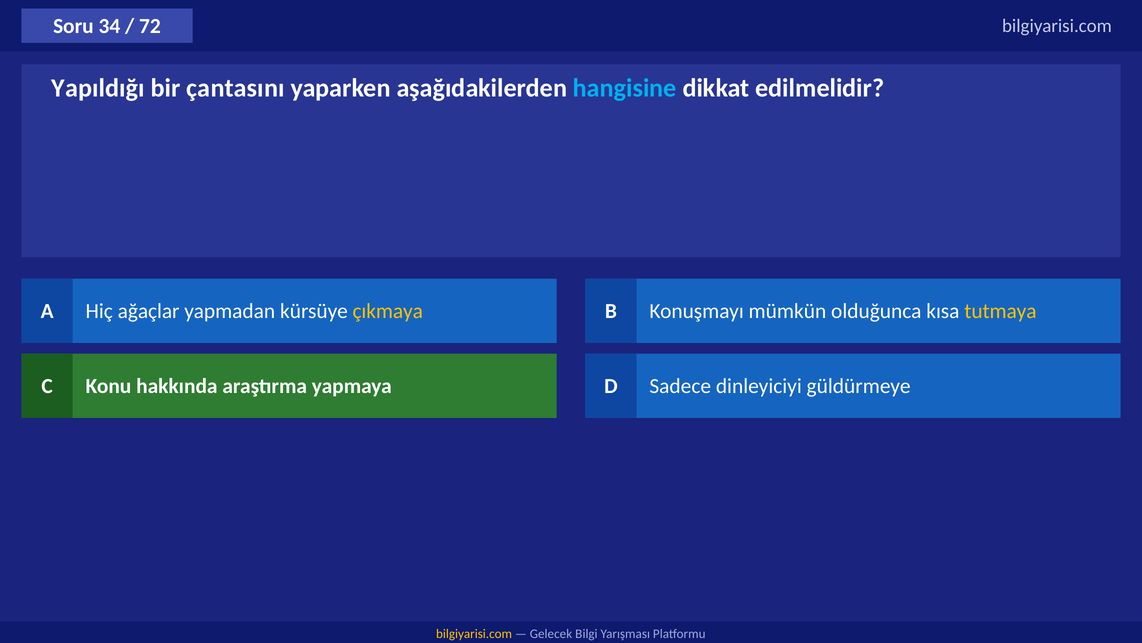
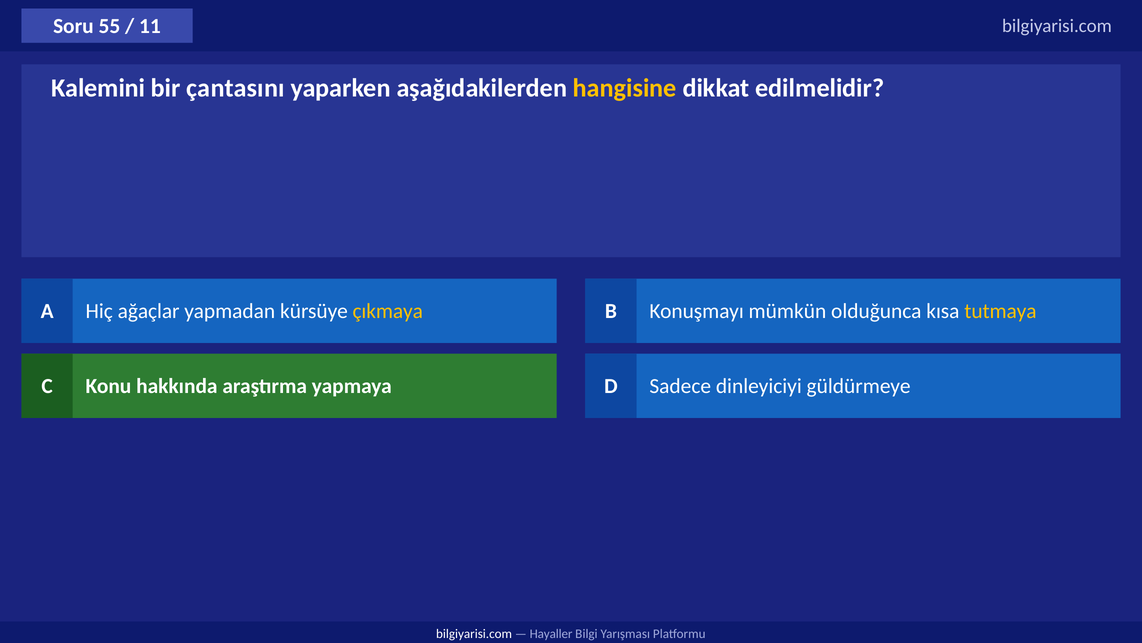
34: 34 -> 55
72: 72 -> 11
Yapıldığı: Yapıldığı -> Kalemini
hangisine colour: light blue -> yellow
bilgiyarisi.com at (474, 633) colour: yellow -> white
Gelecek: Gelecek -> Hayaller
